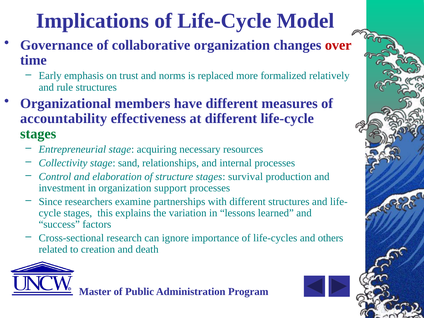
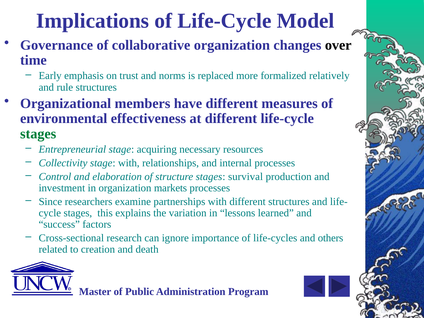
over colour: red -> black
accountability: accountability -> environmental
stage sand: sand -> with
support: support -> markets
